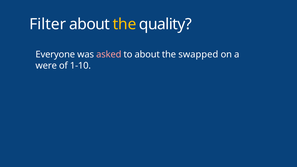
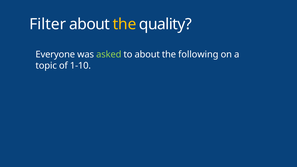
asked colour: pink -> light green
swapped: swapped -> following
were: were -> topic
